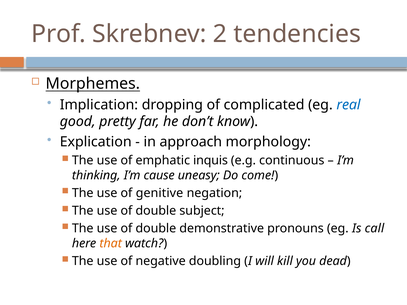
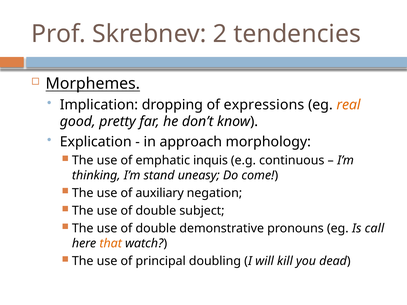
complicated: complicated -> expressions
real colour: blue -> orange
cause: cause -> stand
genitive: genitive -> auxiliary
negative: negative -> principal
